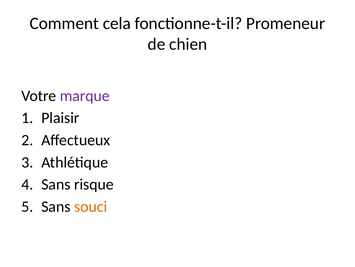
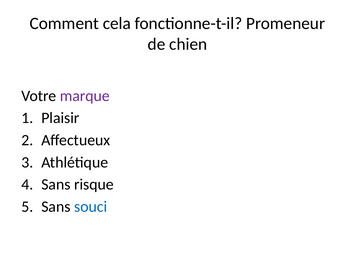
souci colour: orange -> blue
